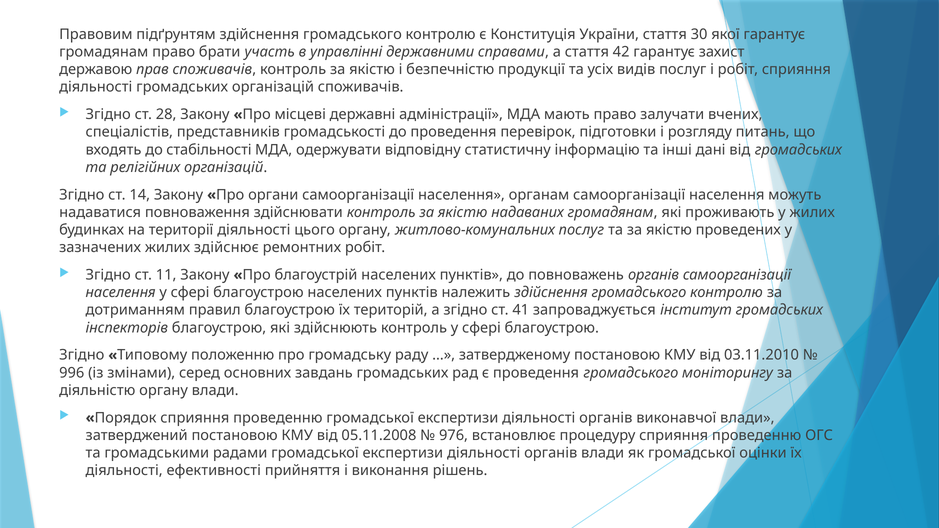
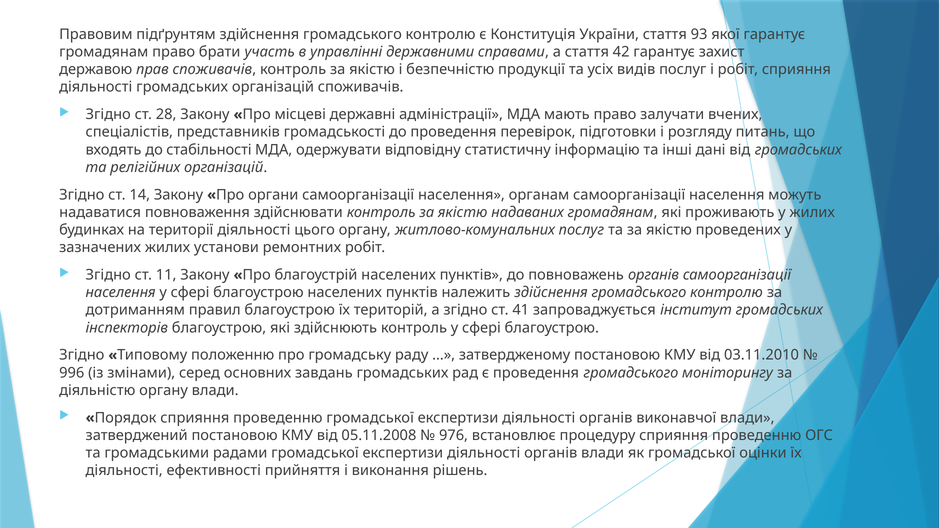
30: 30 -> 93
здійснює: здійснює -> установи
